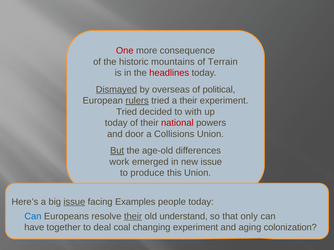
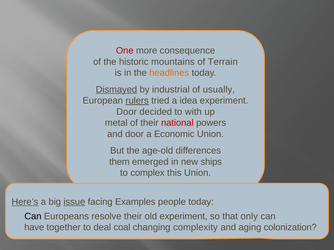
headlines colour: red -> orange
overseas: overseas -> industrial
political: political -> usually
a their: their -> idea
Tried at (127, 112): Tried -> Door
today at (116, 123): today -> metal
Collisions: Collisions -> Economic
But underline: present -> none
work: work -> them
new issue: issue -> ships
produce: produce -> complex
Here’s underline: none -> present
Can at (33, 217) colour: blue -> black
their at (133, 217) underline: present -> none
old understand: understand -> experiment
changing experiment: experiment -> complexity
